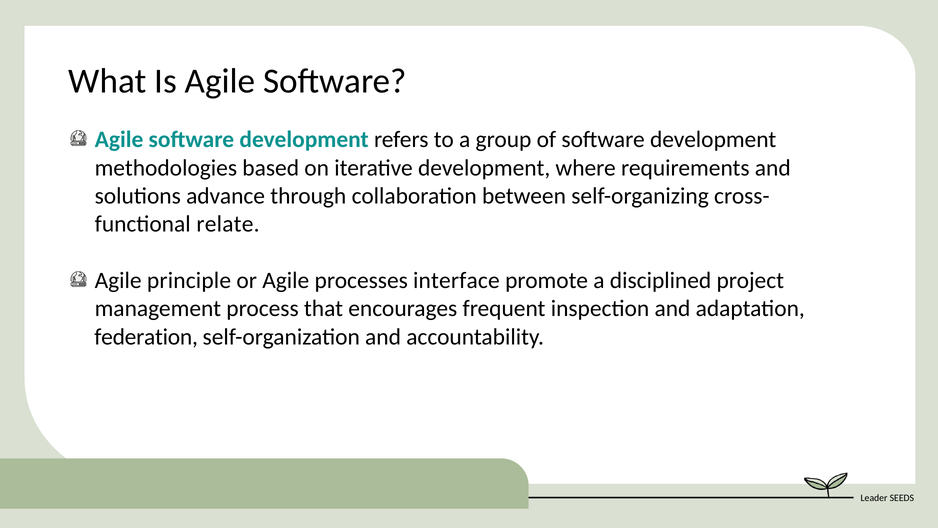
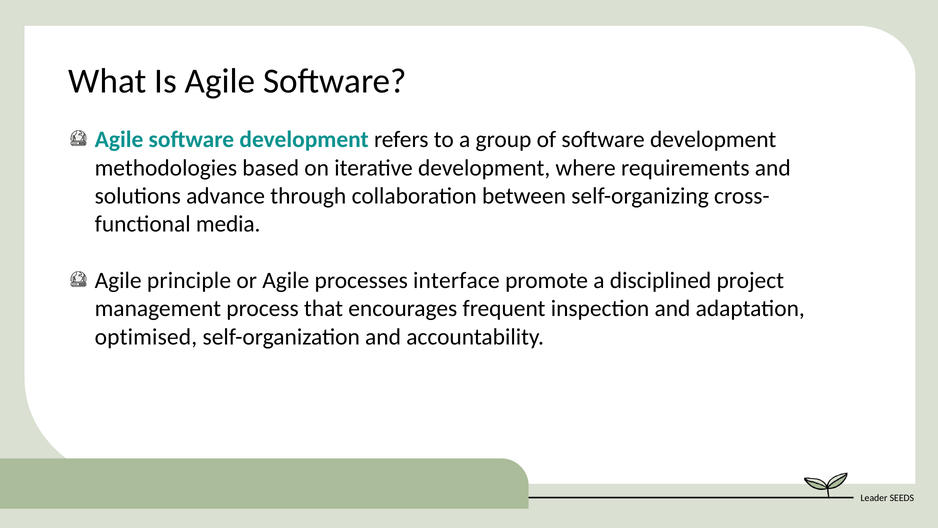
relate: relate -> media
federation: federation -> optimised
